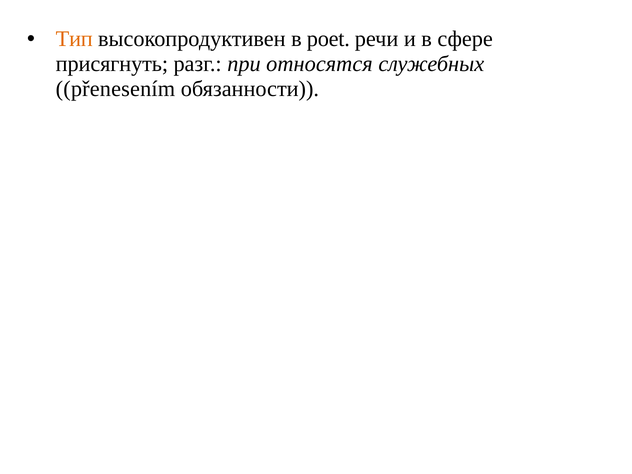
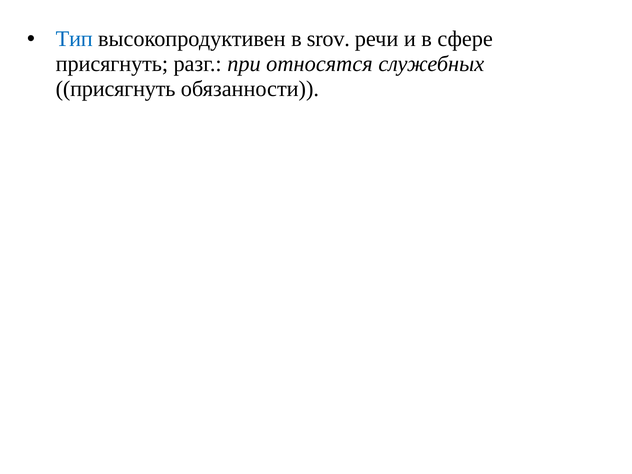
Тип colour: orange -> blue
poet: poet -> srov
přenesením at (115, 89): přenesením -> присягнуть
